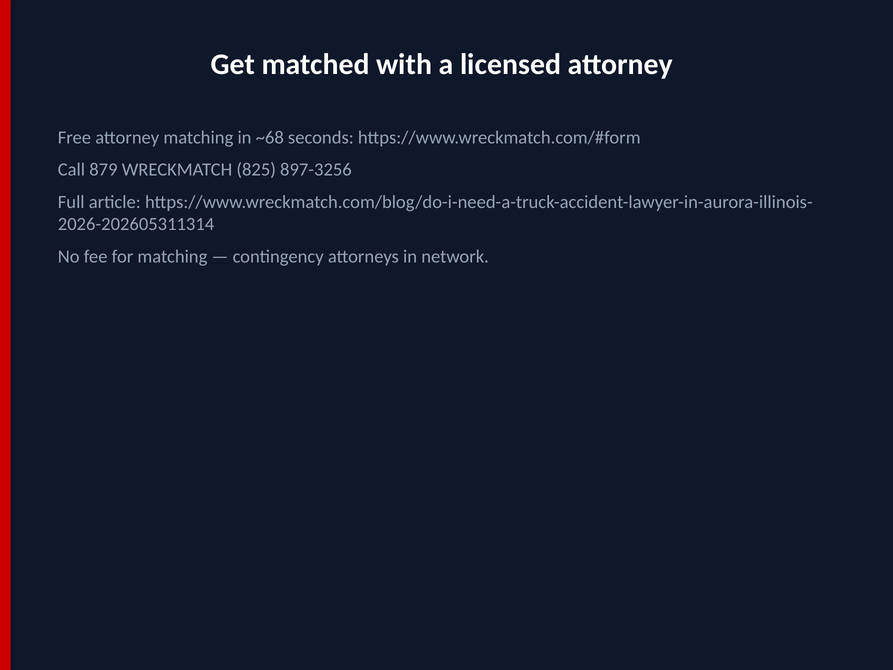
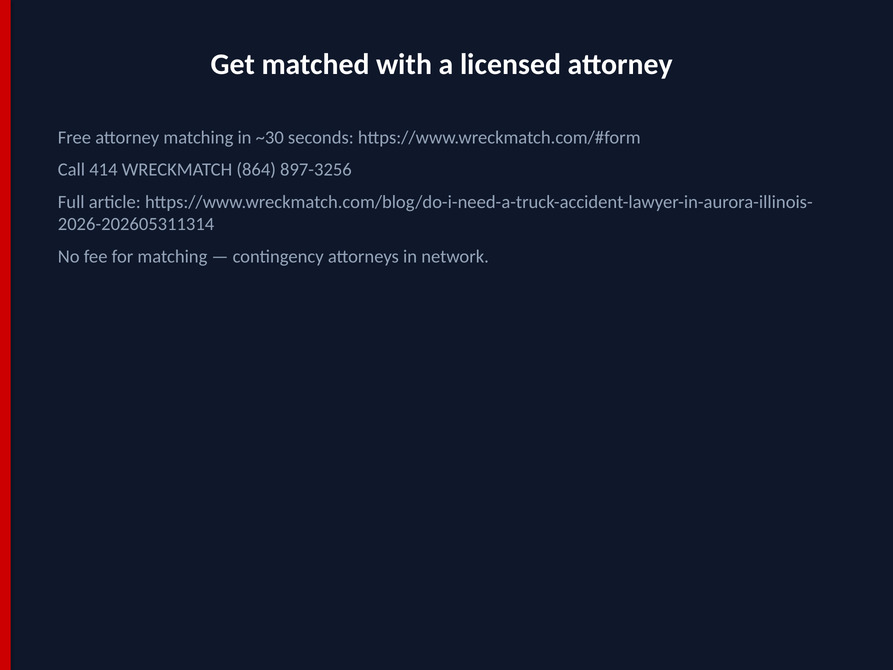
~68: ~68 -> ~30
879: 879 -> 414
825: 825 -> 864
